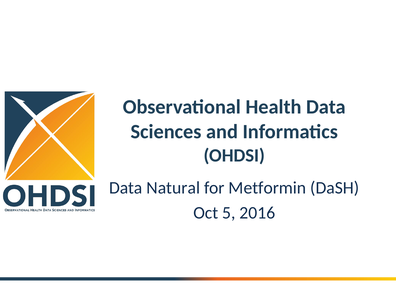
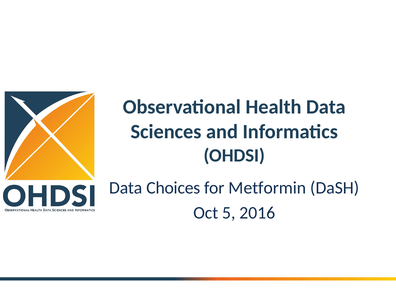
Natural: Natural -> Choices
